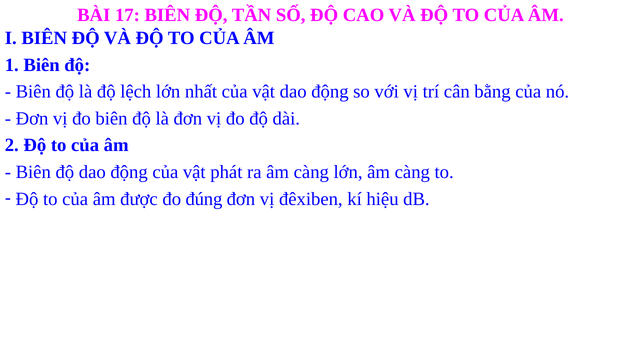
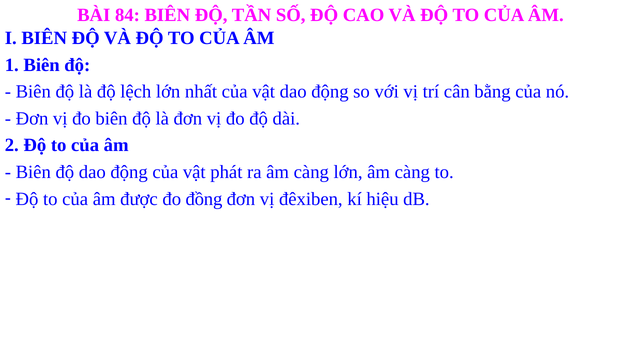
17: 17 -> 84
đúng: đúng -> đồng
